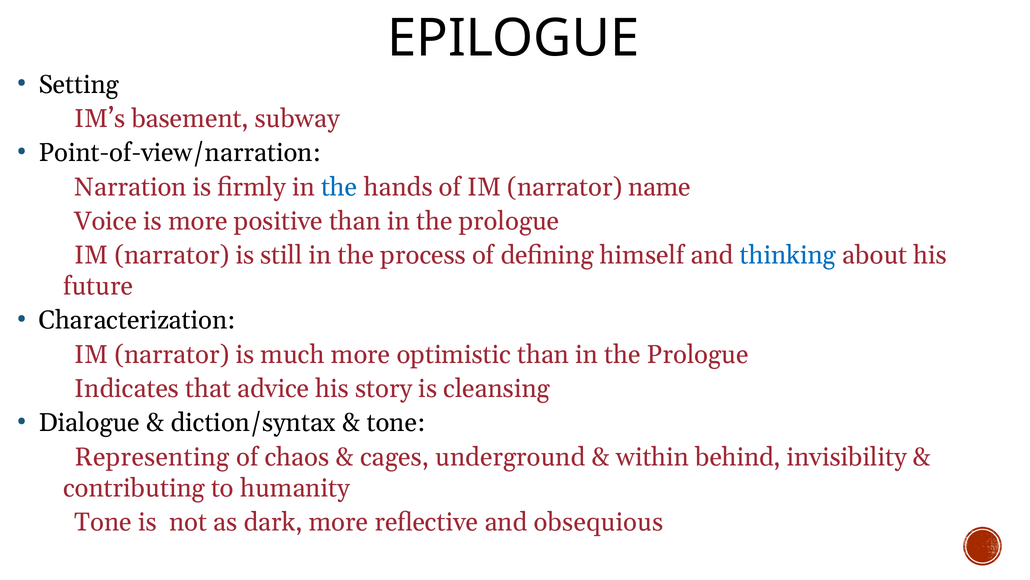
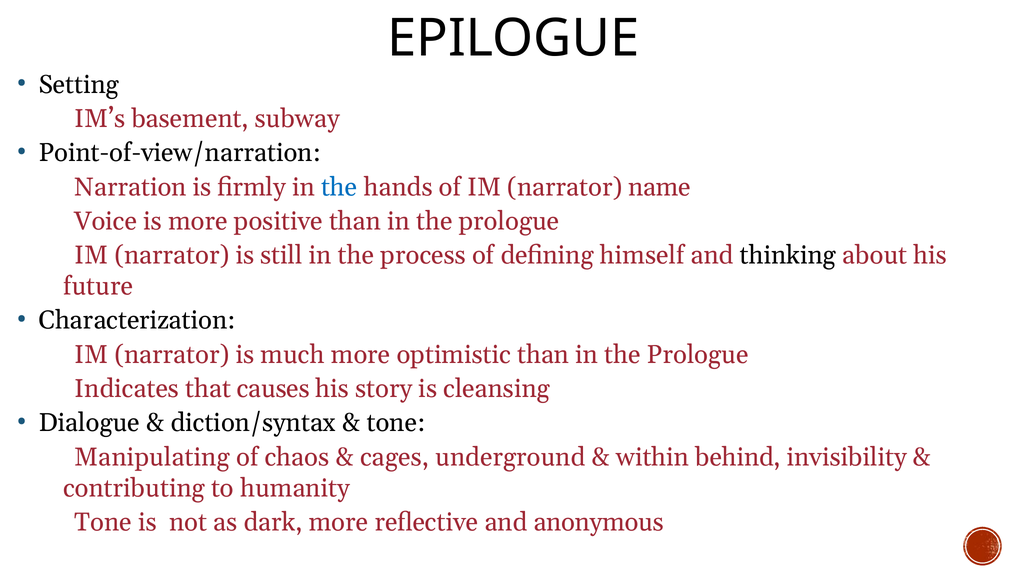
thinking colour: blue -> black
advice: advice -> causes
Representing: Representing -> Manipulating
obsequious: obsequious -> anonymous
